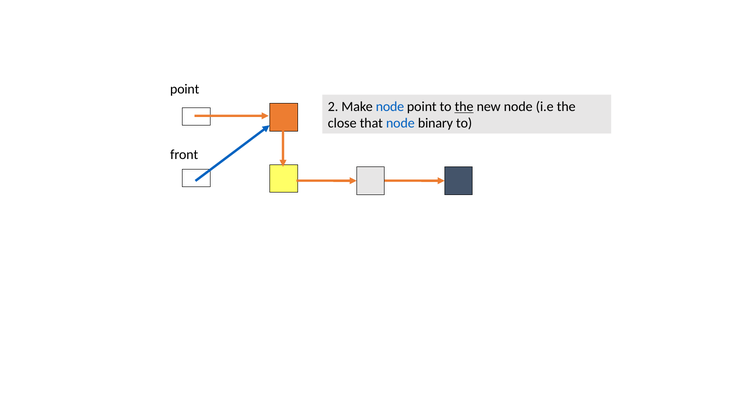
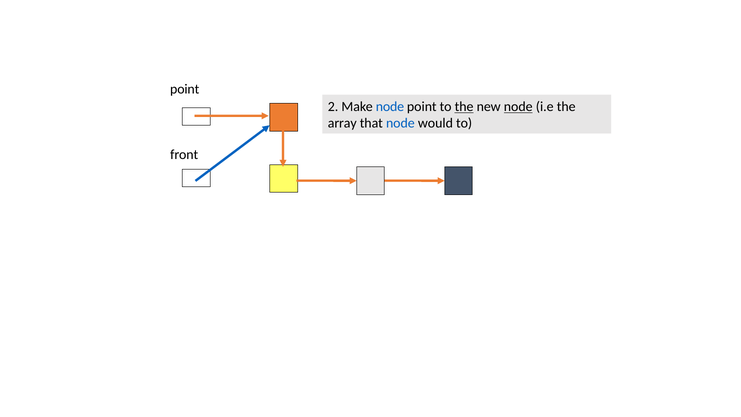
node at (518, 107) underline: none -> present
close: close -> array
binary: binary -> would
